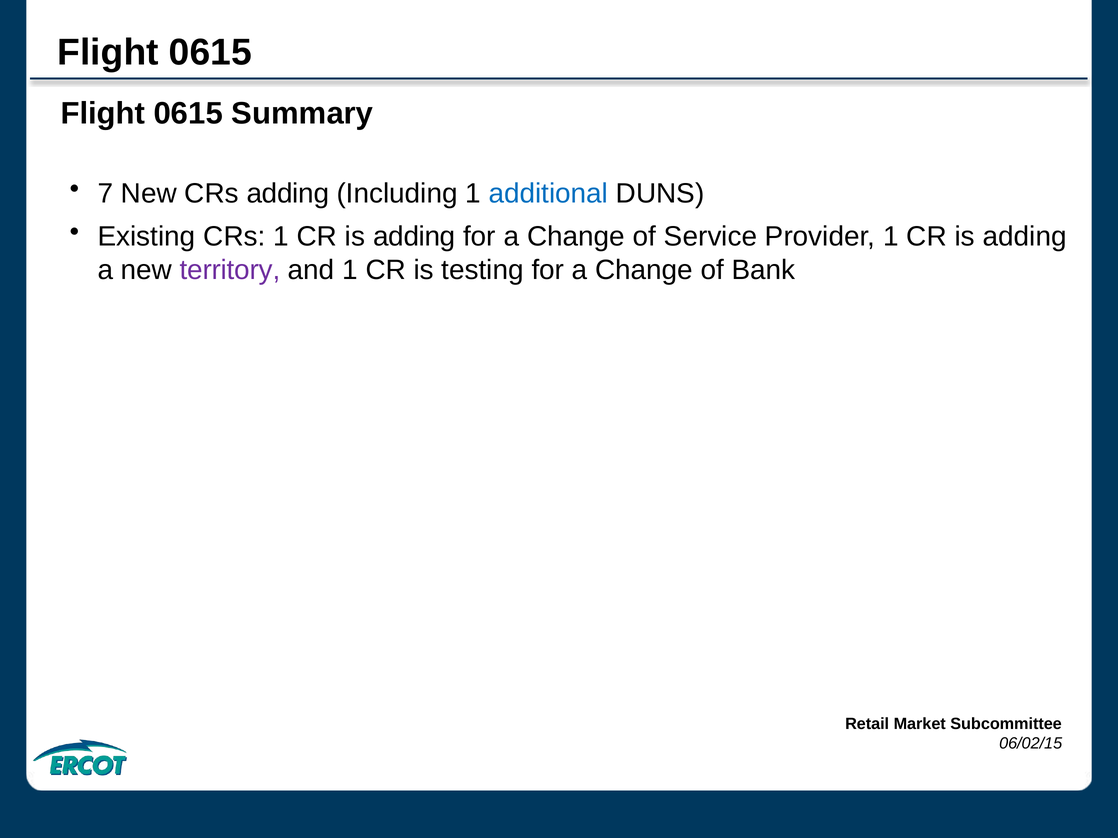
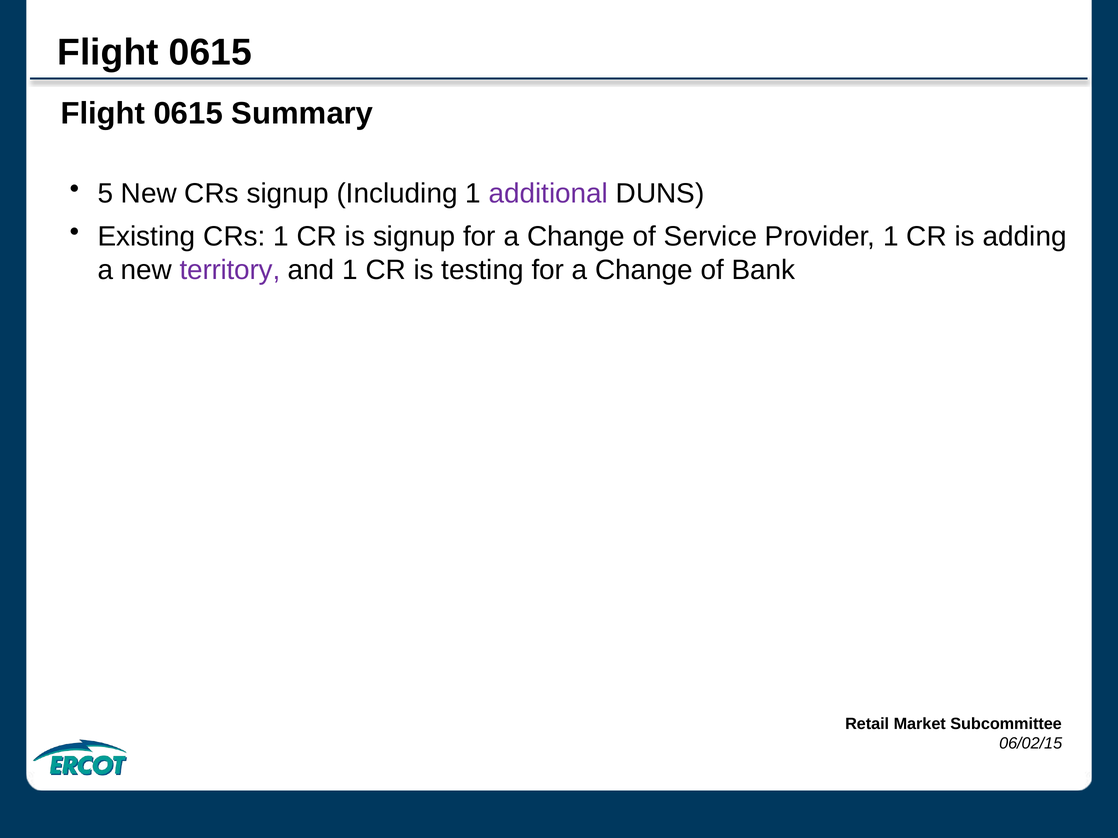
7: 7 -> 5
CRs adding: adding -> signup
additional colour: blue -> purple
adding at (414, 237): adding -> signup
